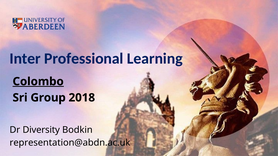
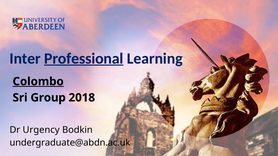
Professional underline: none -> present
Diversity: Diversity -> Urgency
representation@abdn.ac.uk: representation@abdn.ac.uk -> undergraduate@abdn.ac.uk
